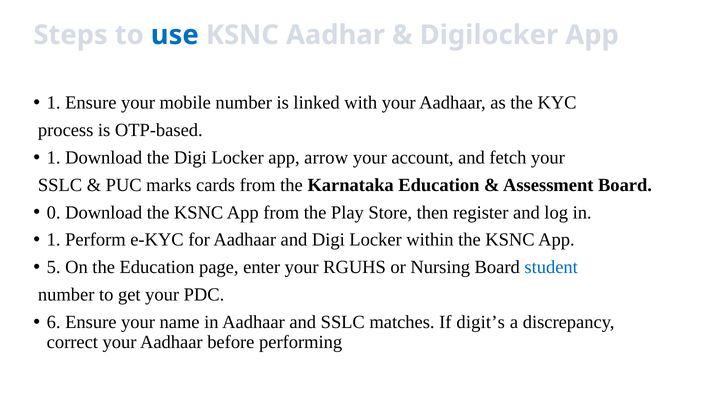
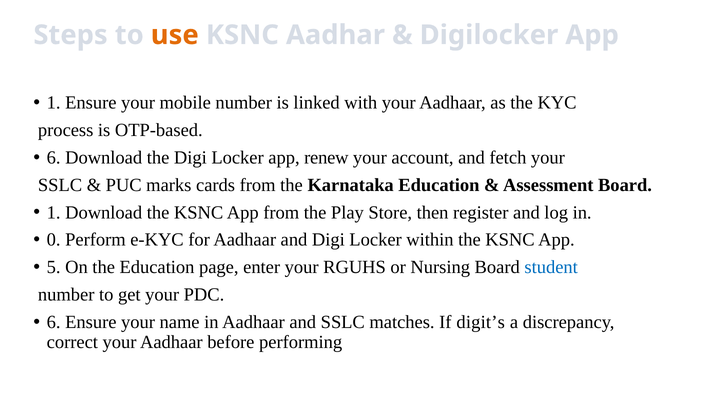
use colour: blue -> orange
1 at (54, 158): 1 -> 6
arrow: arrow -> renew
0 at (54, 212): 0 -> 1
1 at (54, 240): 1 -> 0
